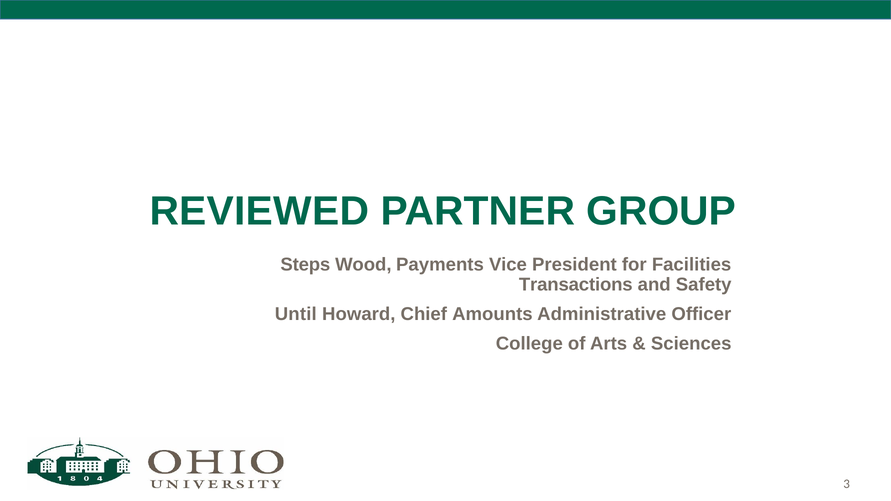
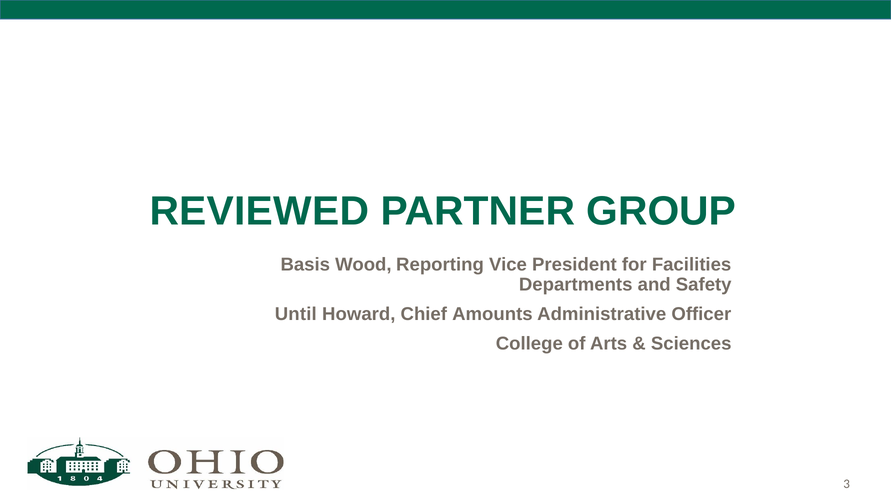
Steps: Steps -> Basis
Payments: Payments -> Reporting
Transactions: Transactions -> Departments
